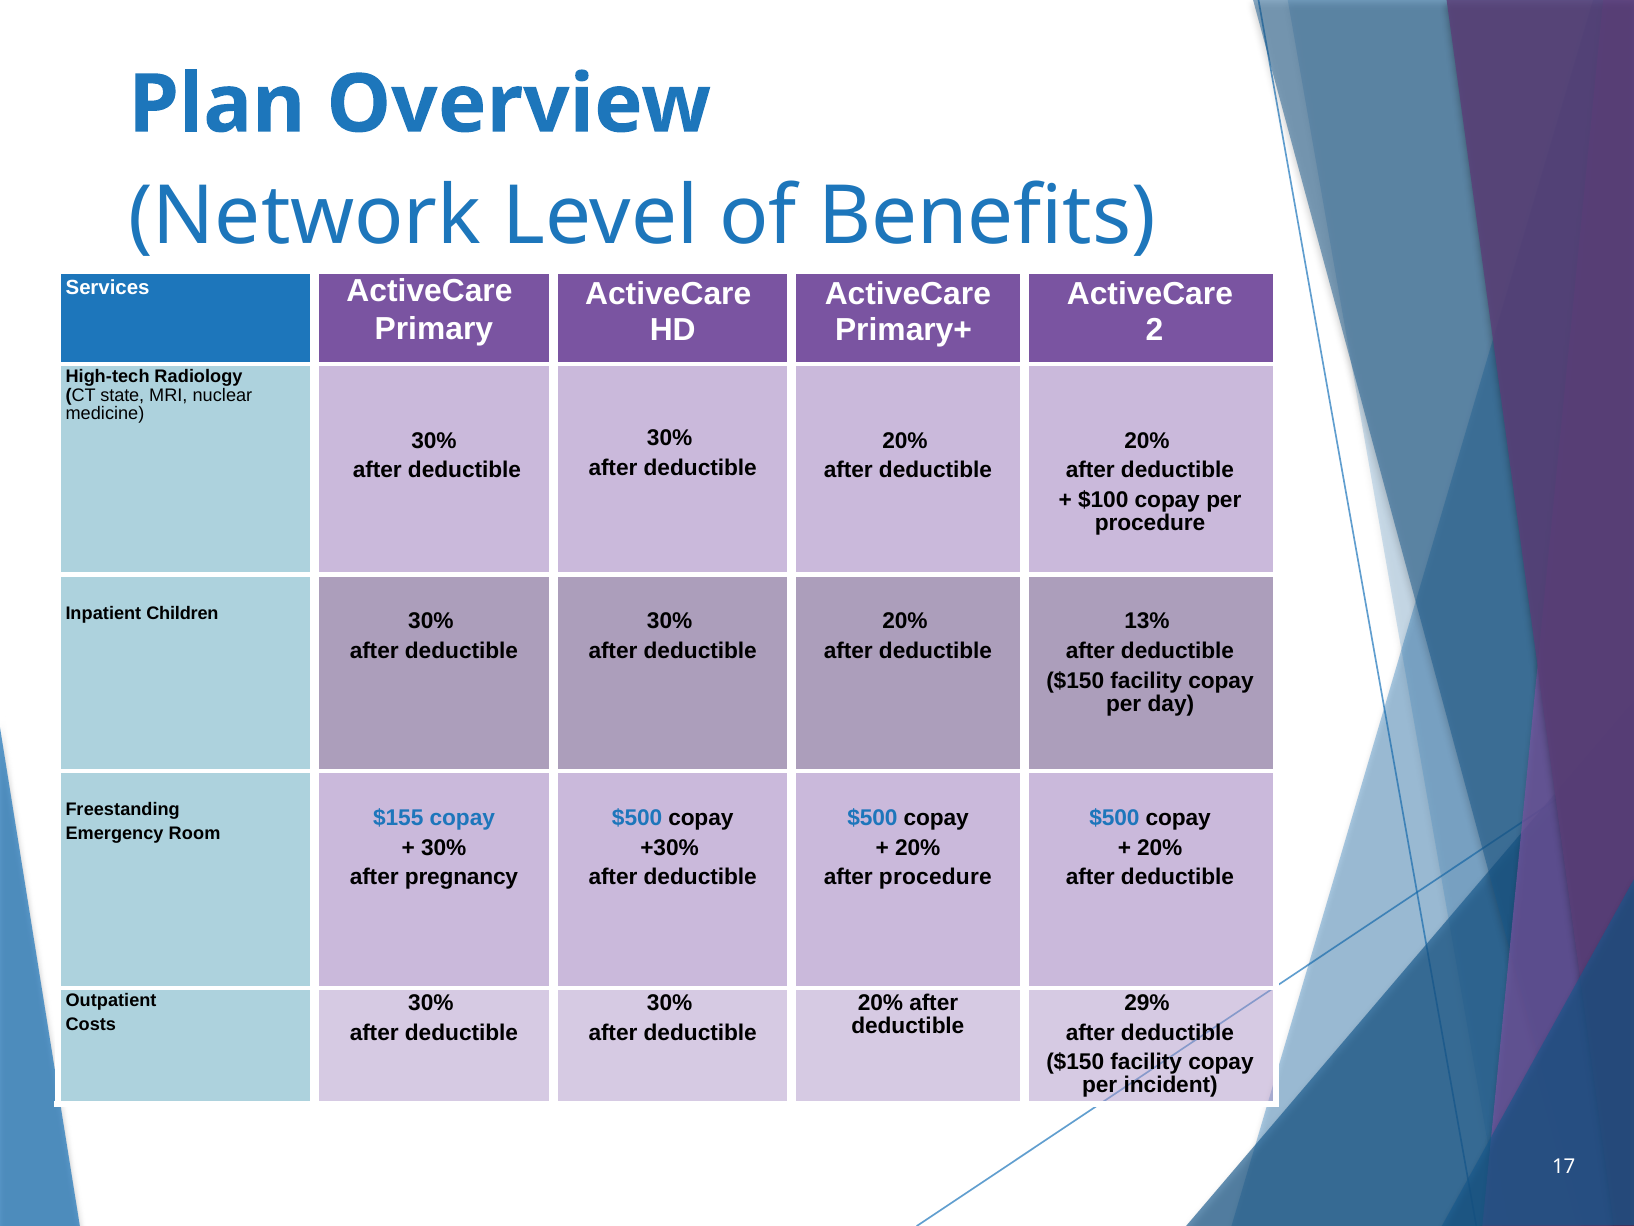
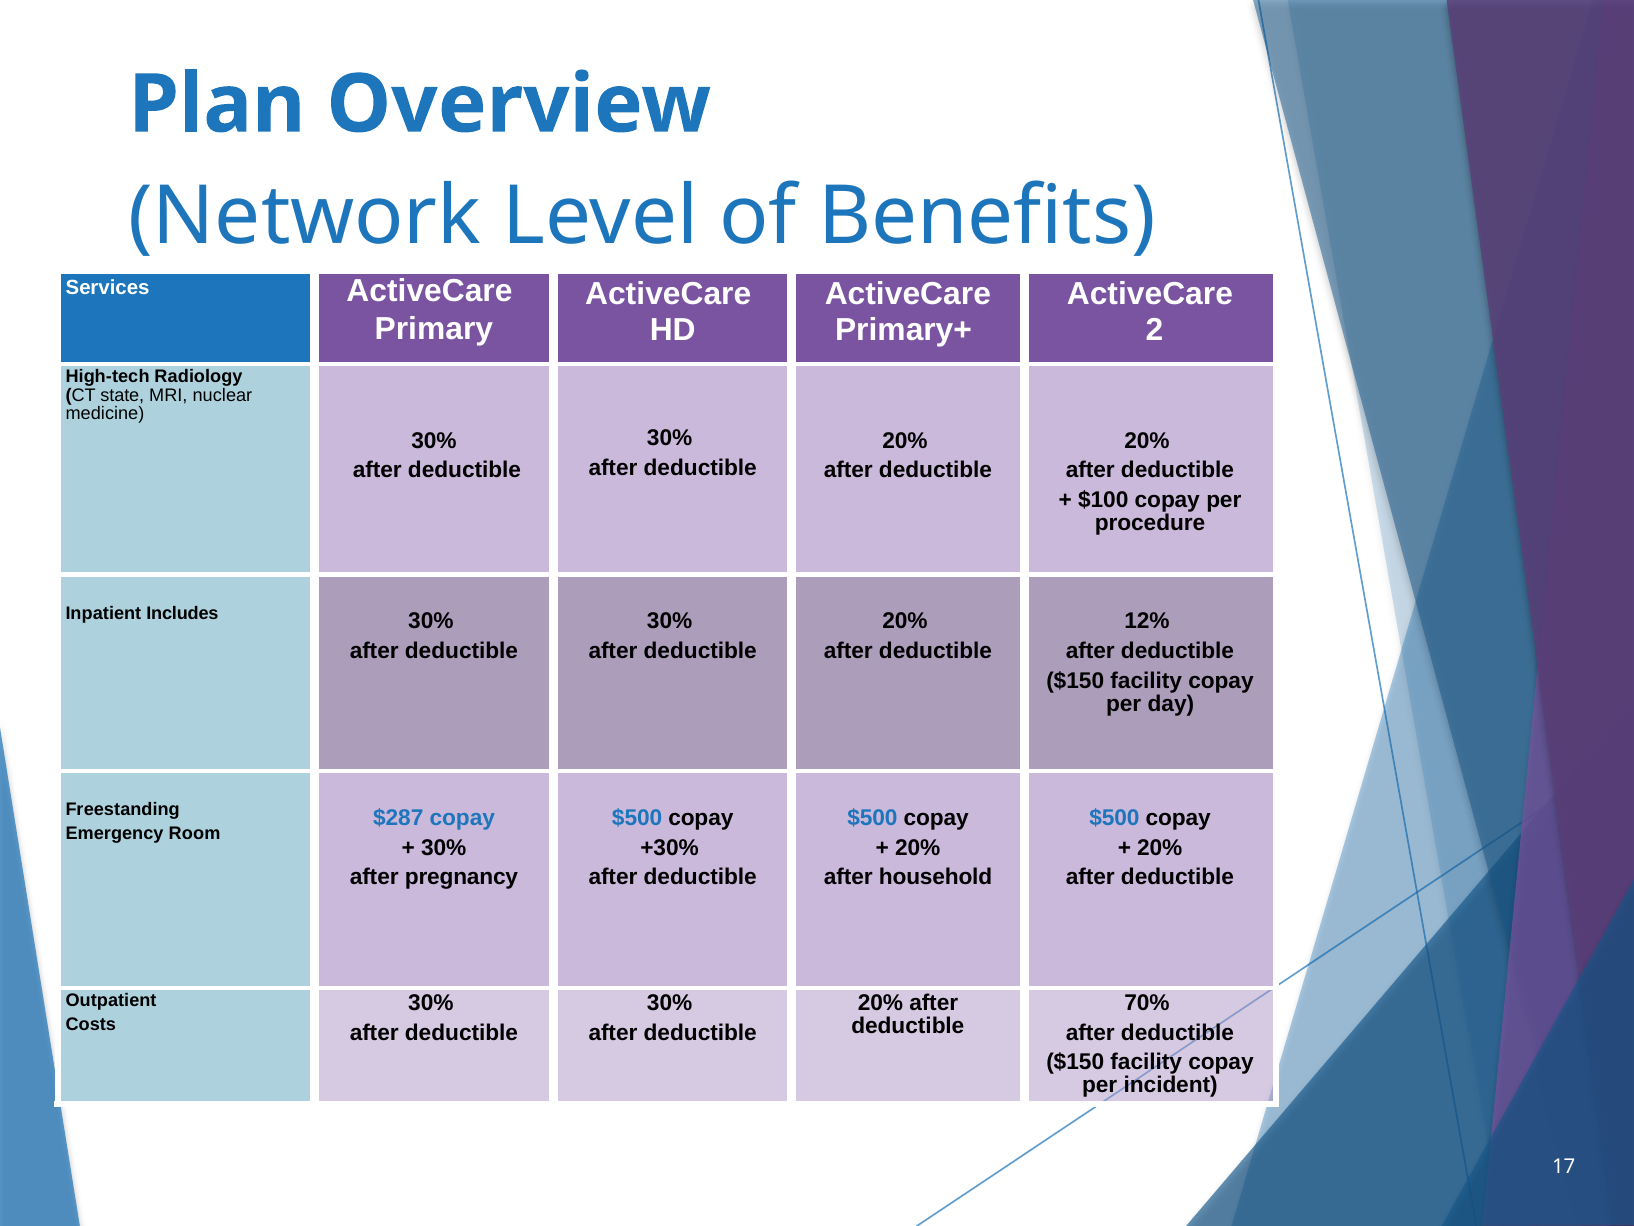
Children: Children -> Includes
13%: 13% -> 12%
$155: $155 -> $287
after procedure: procedure -> household
29%: 29% -> 70%
